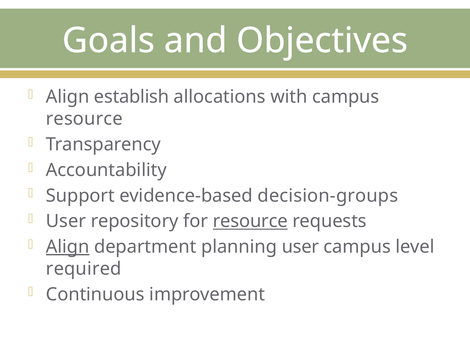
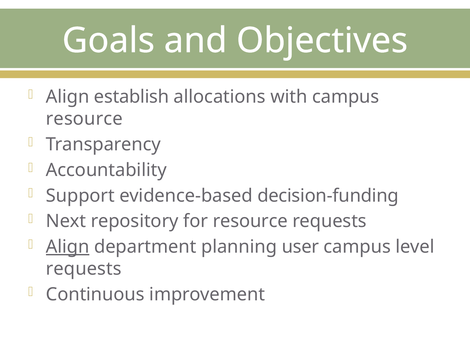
decision-groups: decision-groups -> decision-funding
User at (66, 221): User -> Next
resource at (250, 221) underline: present -> none
required at (84, 268): required -> requests
